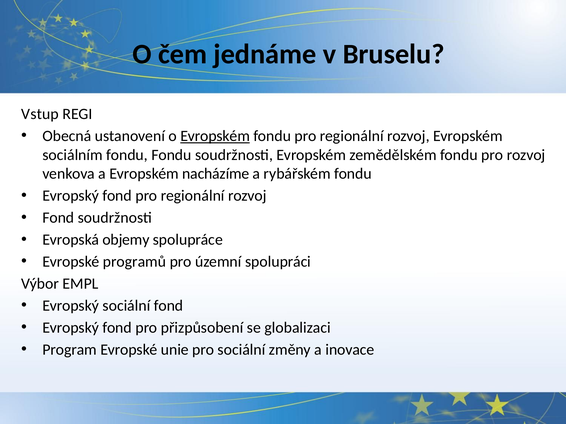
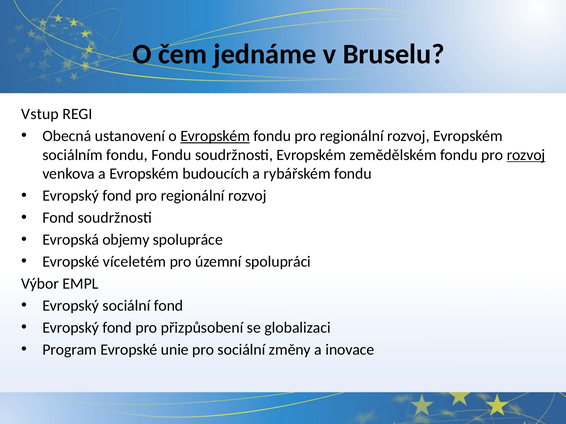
rozvoj at (526, 155) underline: none -> present
nacházíme: nacházíme -> budoucích
programů: programů -> víceletém
